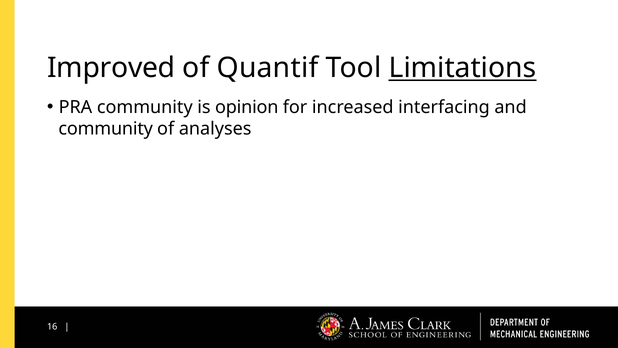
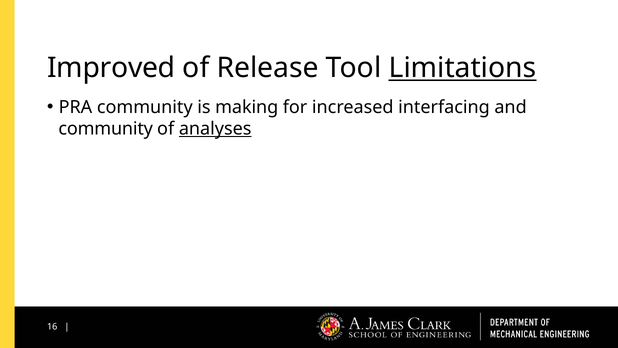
Quantif: Quantif -> Release
opinion: opinion -> making
analyses underline: none -> present
